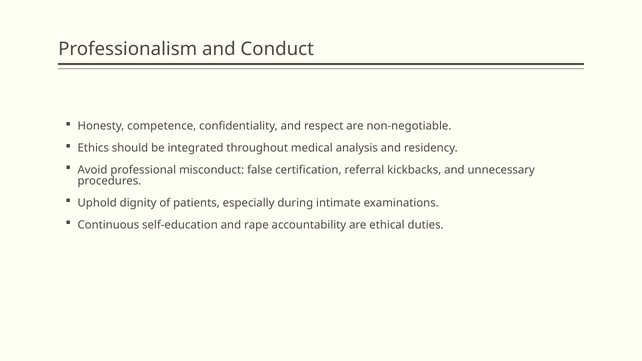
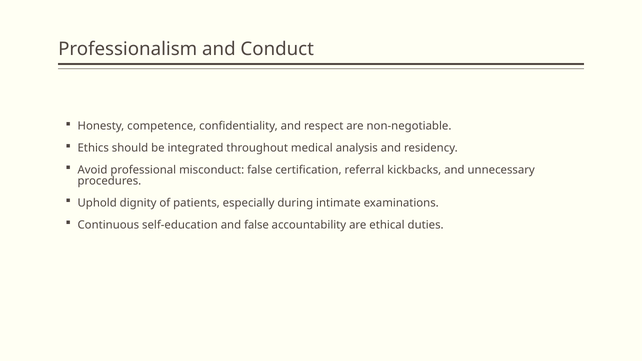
and rape: rape -> false
